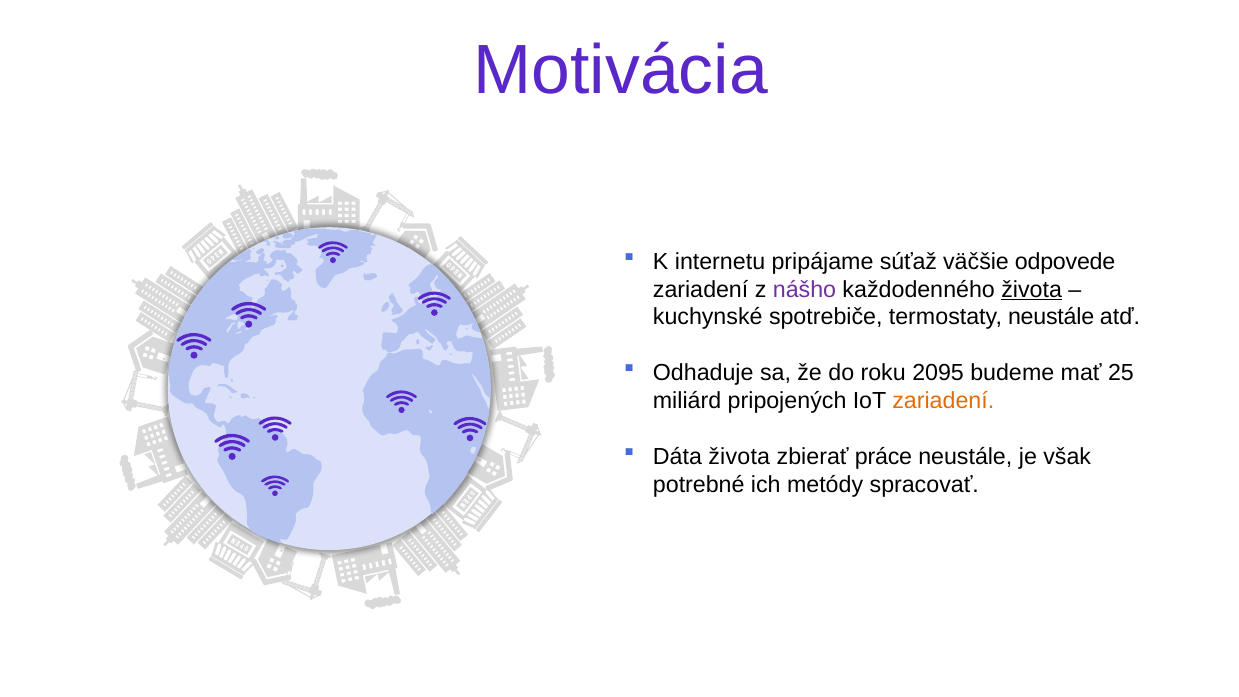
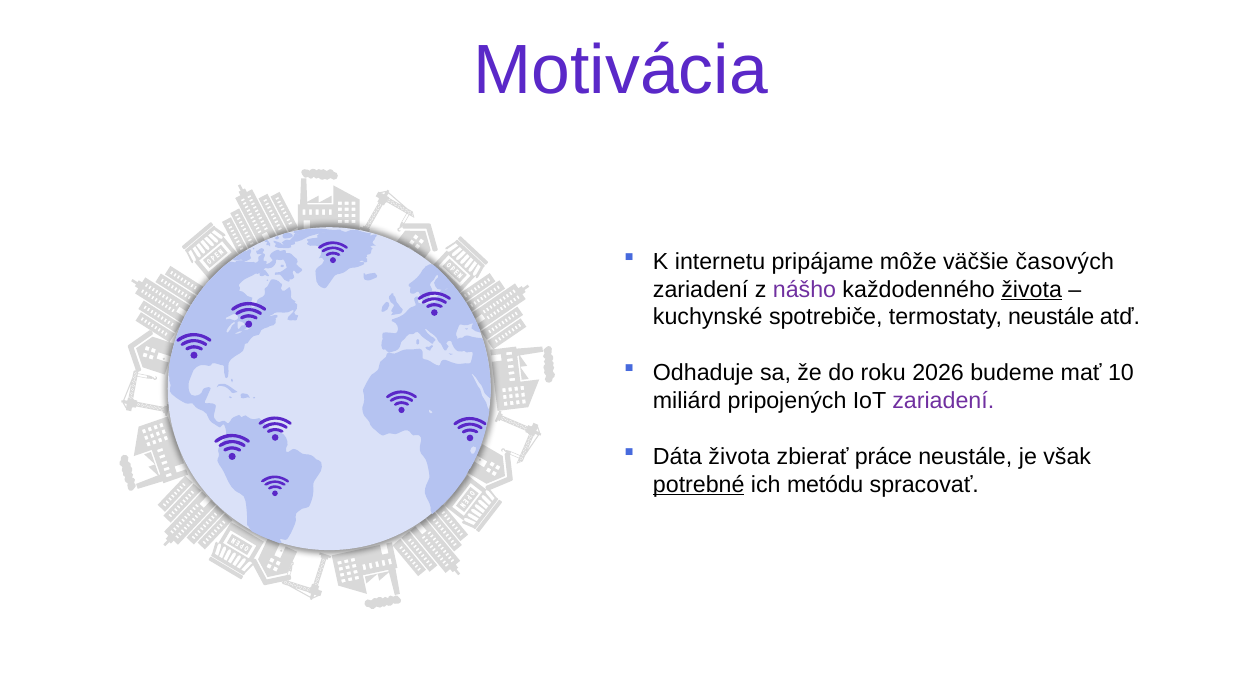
súťaž: súťaž -> môže
odpovede: odpovede -> časových
2095: 2095 -> 2026
25: 25 -> 10
zariadení at (943, 401) colour: orange -> purple
potrebné underline: none -> present
metódy: metódy -> metódu
